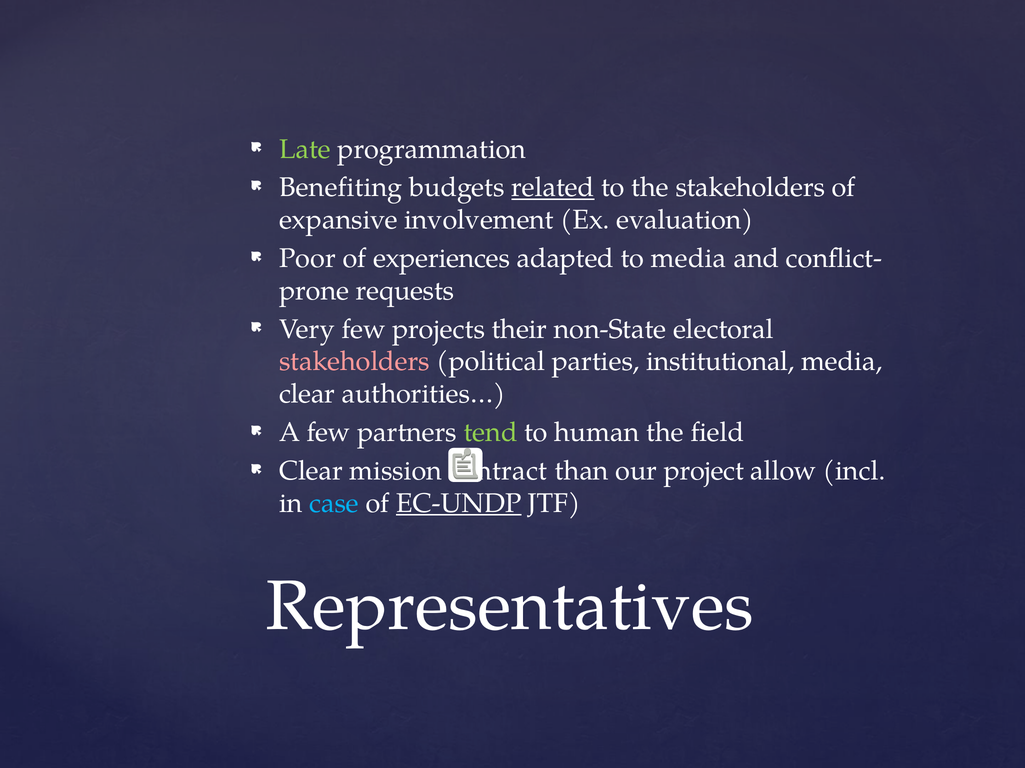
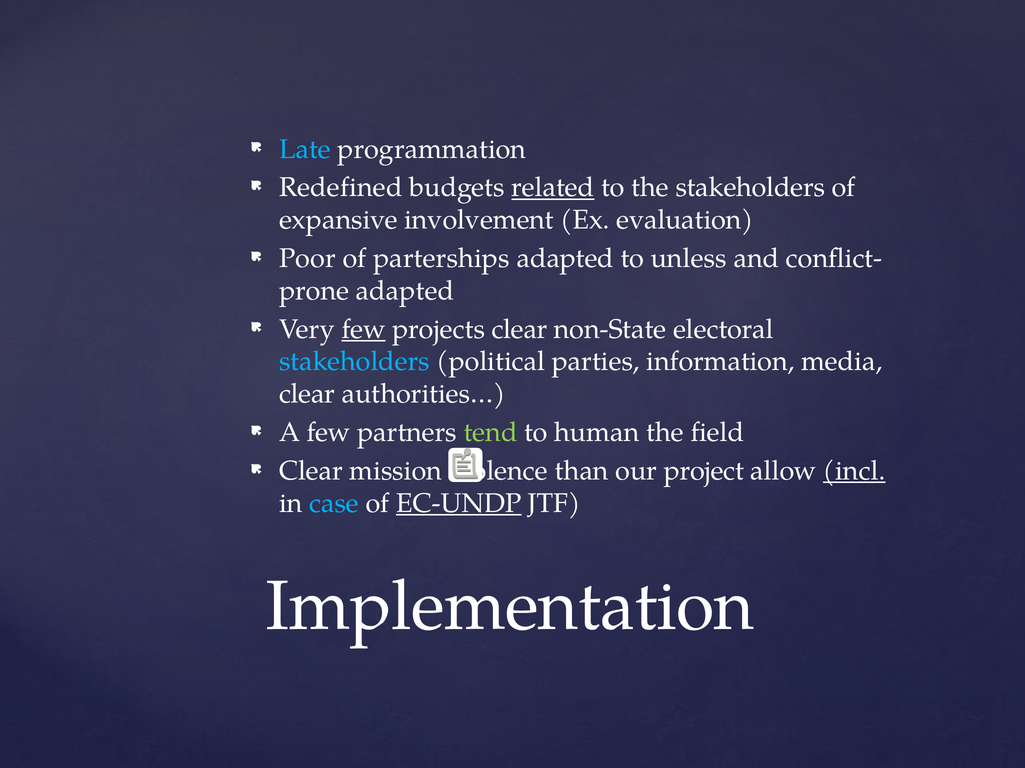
Late colour: light green -> light blue
Benefiting: Benefiting -> Redefined
experiences: experiences -> parterships
to media: media -> unless
requests at (405, 291): requests -> adapted
few at (364, 329) underline: none -> present
projects their: their -> clear
stakeholders at (354, 362) colour: pink -> light blue
institutional: institutional -> information
contract: contract -> violence
incl underline: none -> present
Representatives: Representatives -> Implementation
